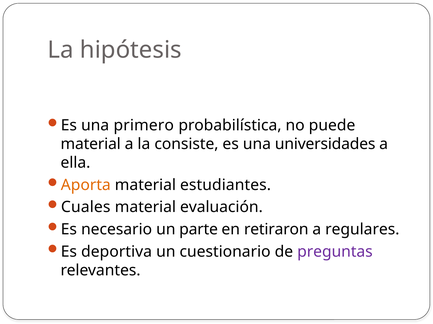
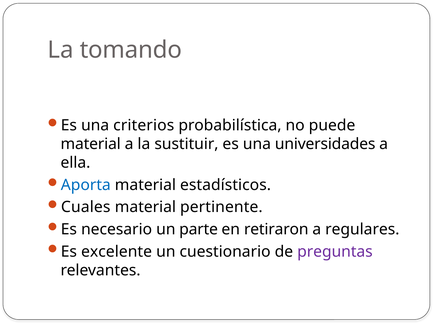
hipótesis: hipótesis -> tomando
primero: primero -> criterios
consiste: consiste -> sustituir
Aporta colour: orange -> blue
estudiantes: estudiantes -> estadísticos
evaluación: evaluación -> pertinente
deportiva: deportiva -> excelente
